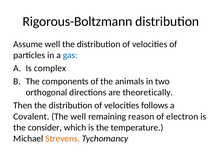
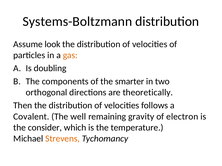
Rigorous-Boltzmann: Rigorous-Boltzmann -> Systems-Boltzmann
Assume well: well -> look
gas colour: blue -> orange
complex: complex -> doubling
animals: animals -> smarter
reason: reason -> gravity
